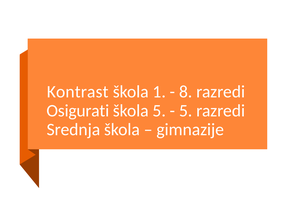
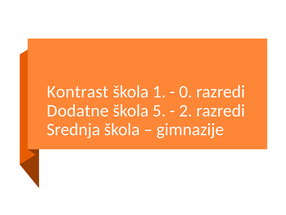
8: 8 -> 0
Osigurati: Osigurati -> Dodatne
5 at (186, 110): 5 -> 2
